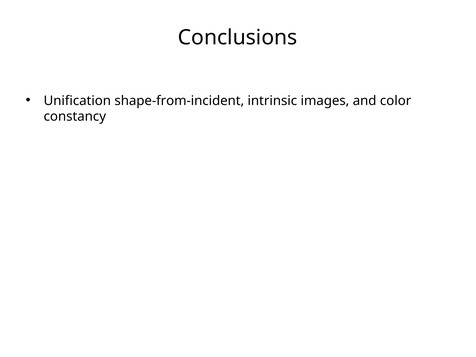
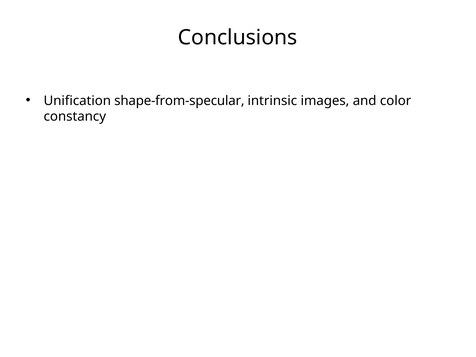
shape-from-incident: shape-from-incident -> shape-from-specular
